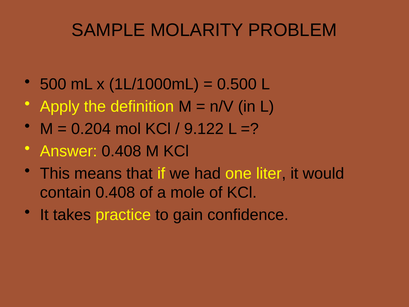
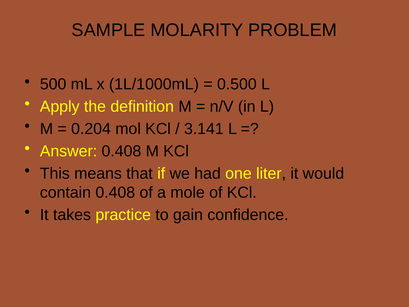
9.122: 9.122 -> 3.141
